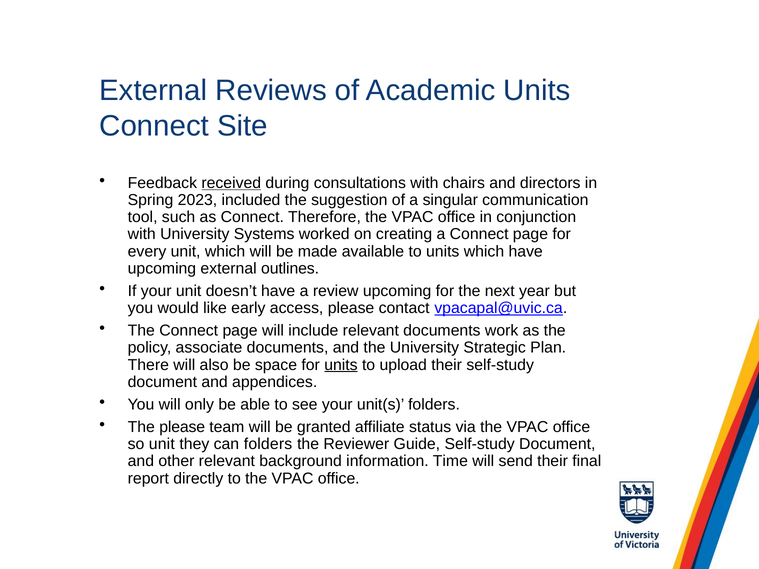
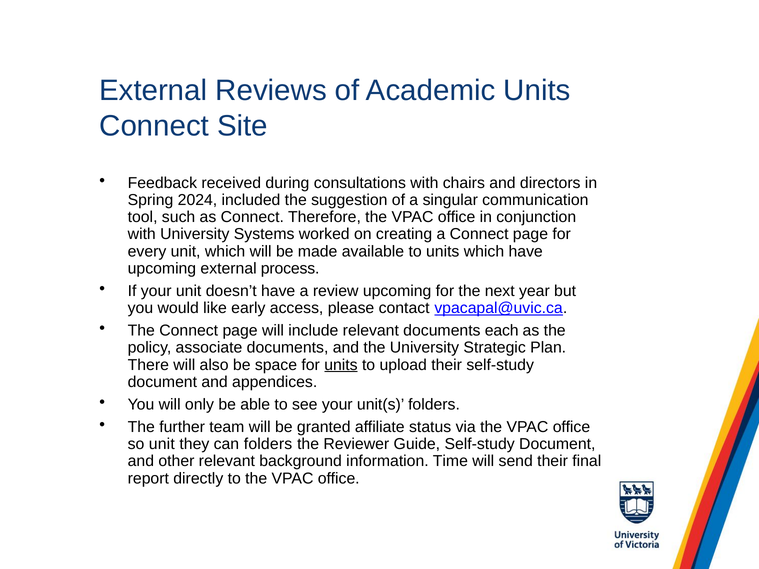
received underline: present -> none
2023: 2023 -> 2024
outlines: outlines -> process
work: work -> each
The please: please -> further
